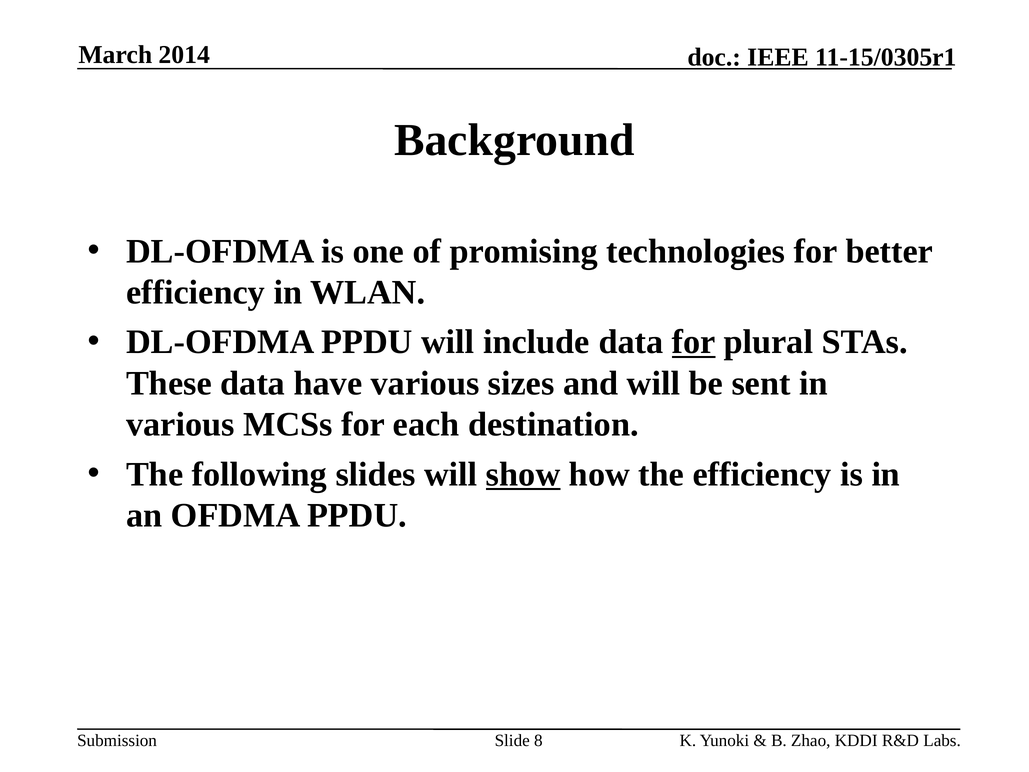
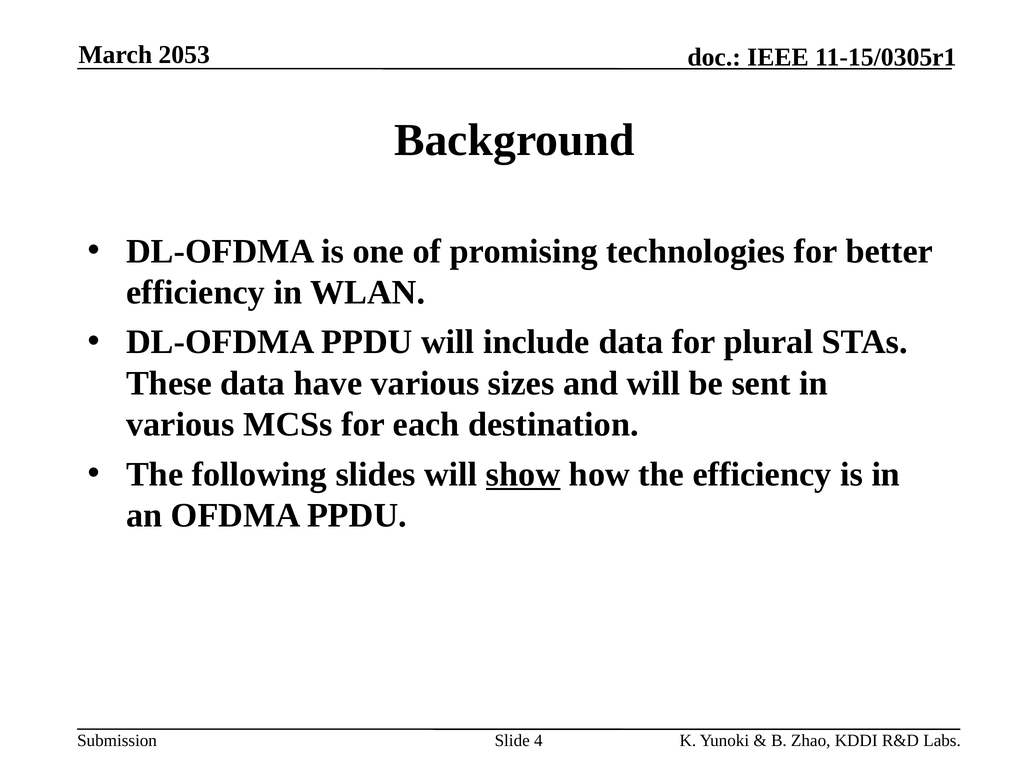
2014: 2014 -> 2053
for at (694, 342) underline: present -> none
8: 8 -> 4
